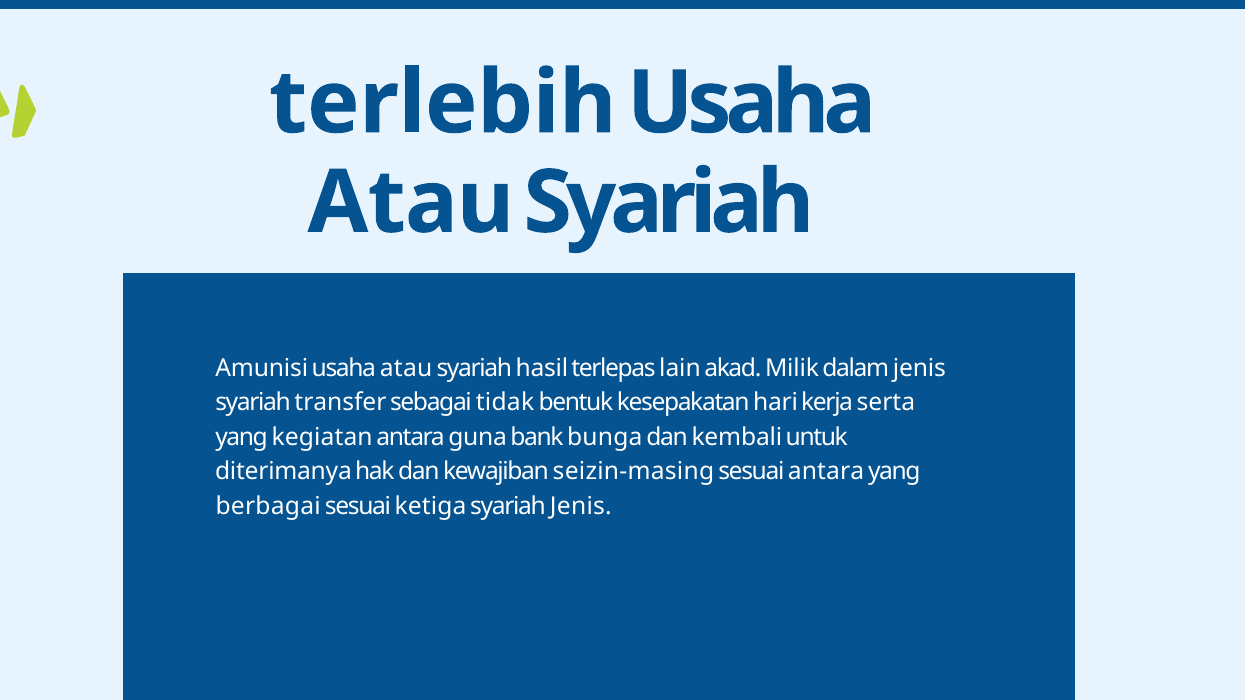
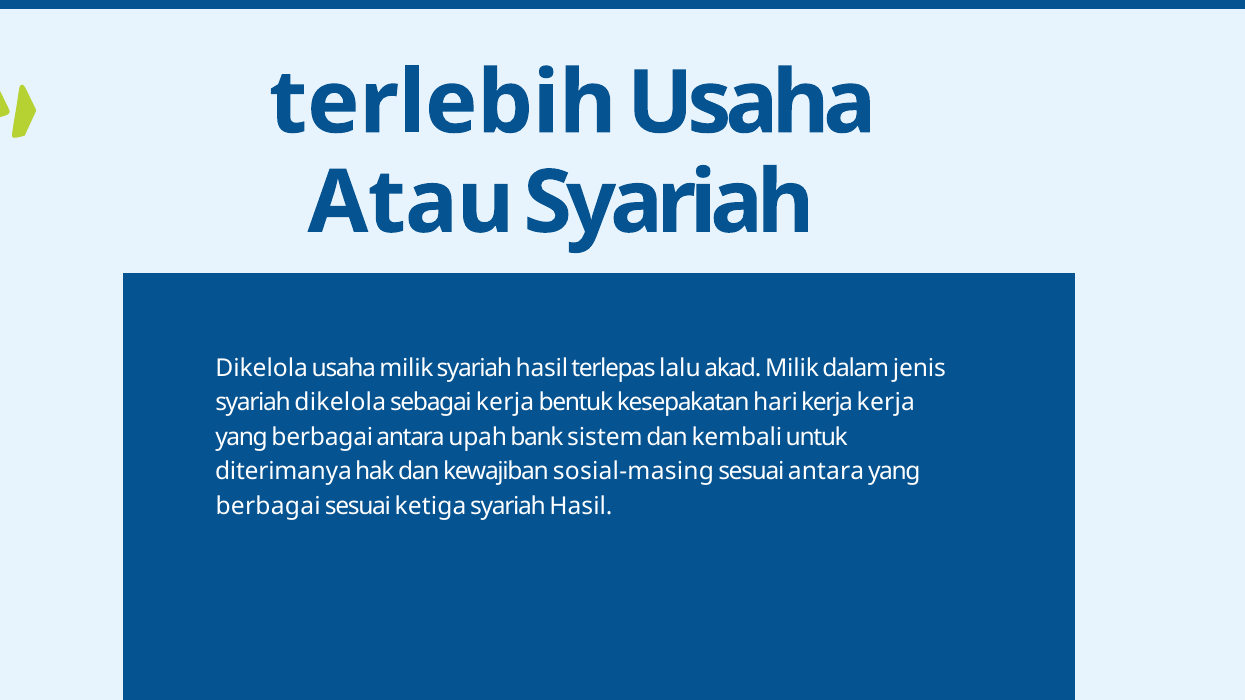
Amunisi at (262, 368): Amunisi -> Dikelola
atau at (406, 368): atau -> milik
lain: lain -> lalu
transfer at (340, 403): transfer -> dikelola
sebagai tidak: tidak -> kerja
kerja serta: serta -> kerja
kegiatan at (322, 437): kegiatan -> berbagai
guna: guna -> upah
bunga: bunga -> sistem
seizin-masing: seizin-masing -> sosial-masing
Jenis at (581, 506): Jenis -> Hasil
